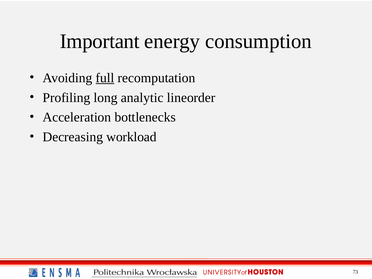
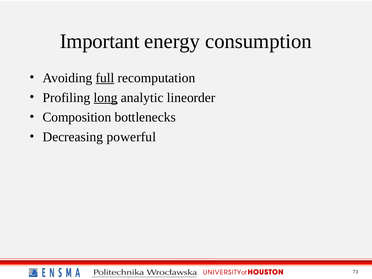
long underline: none -> present
Acceleration: Acceleration -> Composition
workload: workload -> powerful
